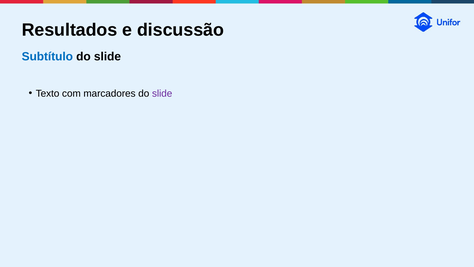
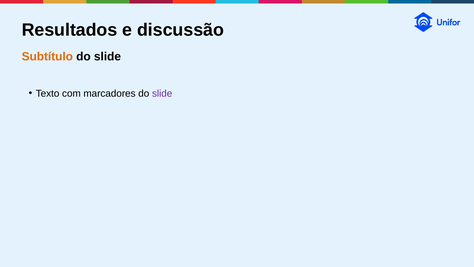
Subtítulo colour: blue -> orange
